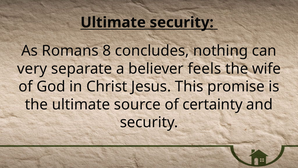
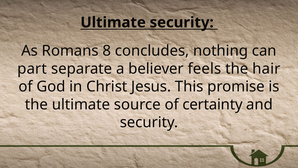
very: very -> part
wife: wife -> hair
